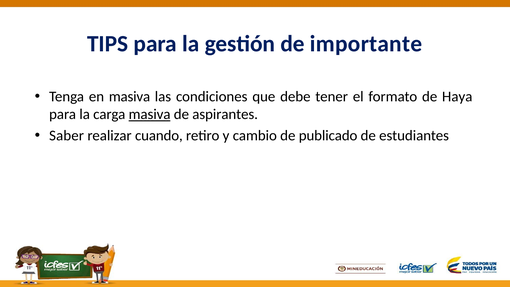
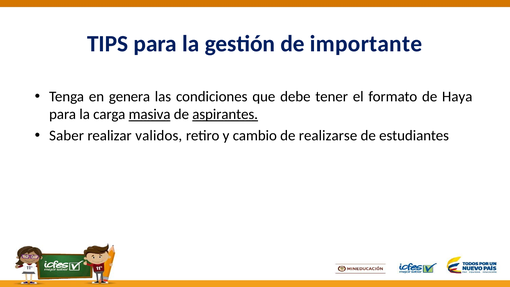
en masiva: masiva -> genera
aspirantes underline: none -> present
cuando: cuando -> validos
publicado: publicado -> realizarse
